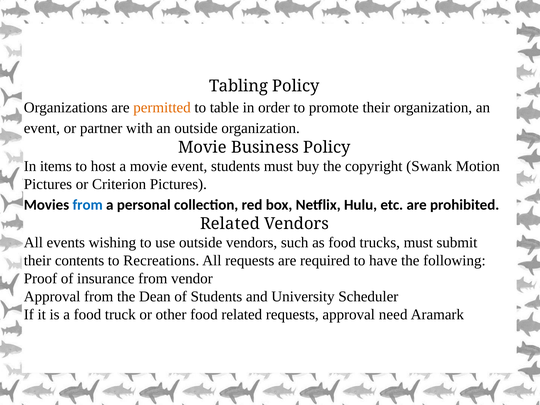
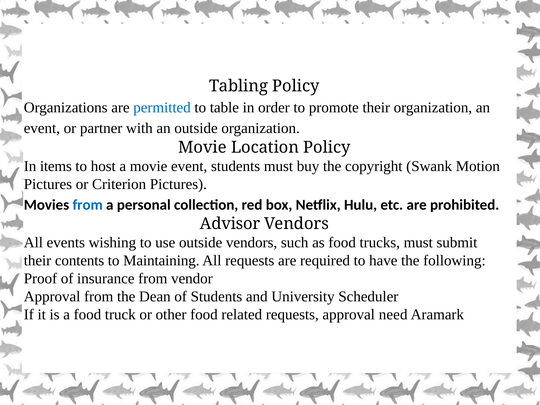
permitted colour: orange -> blue
Business: Business -> Location
Related at (230, 224): Related -> Advisor
Recreations: Recreations -> Maintaining
